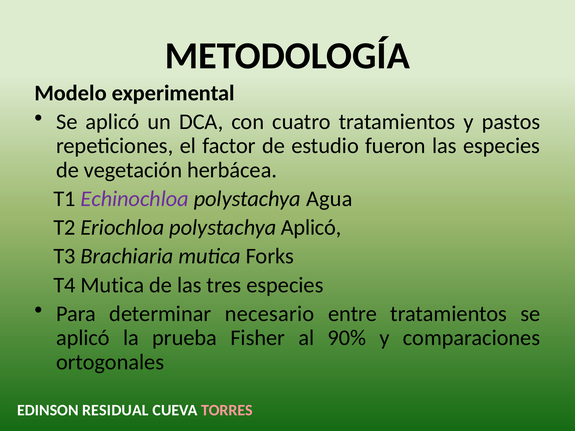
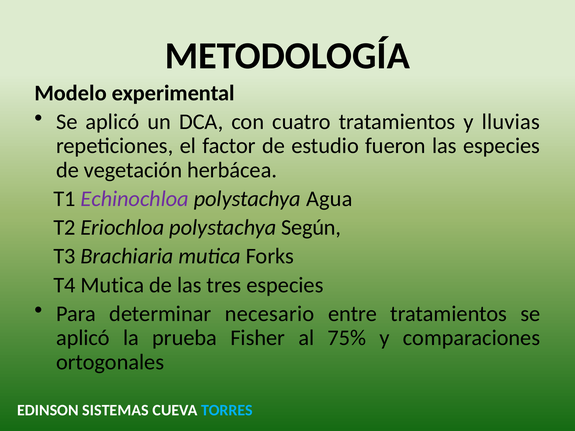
pastos: pastos -> lluvias
polystachya Aplicó: Aplicó -> Según
90%: 90% -> 75%
RESIDUAL: RESIDUAL -> SISTEMAS
TORRES colour: pink -> light blue
